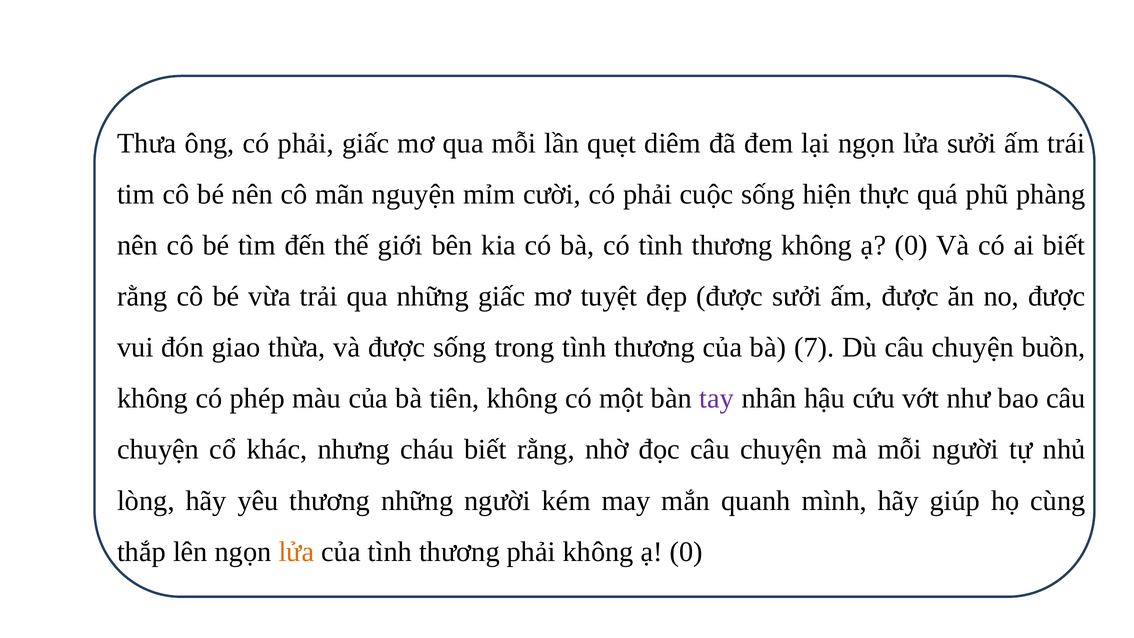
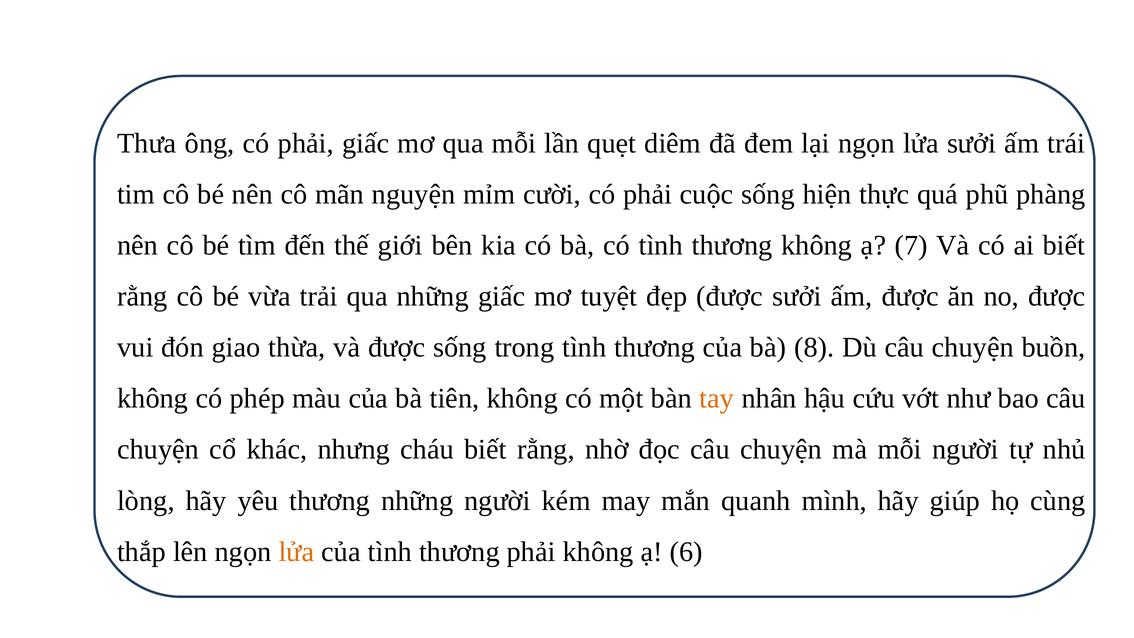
thương không ạ 0: 0 -> 7
7: 7 -> 8
tay colour: purple -> orange
phải không ạ 0: 0 -> 6
